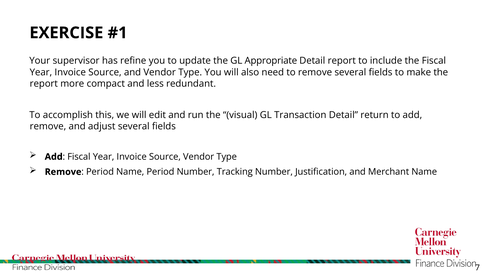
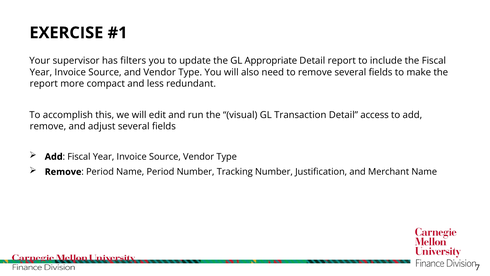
refine: refine -> filters
return: return -> access
